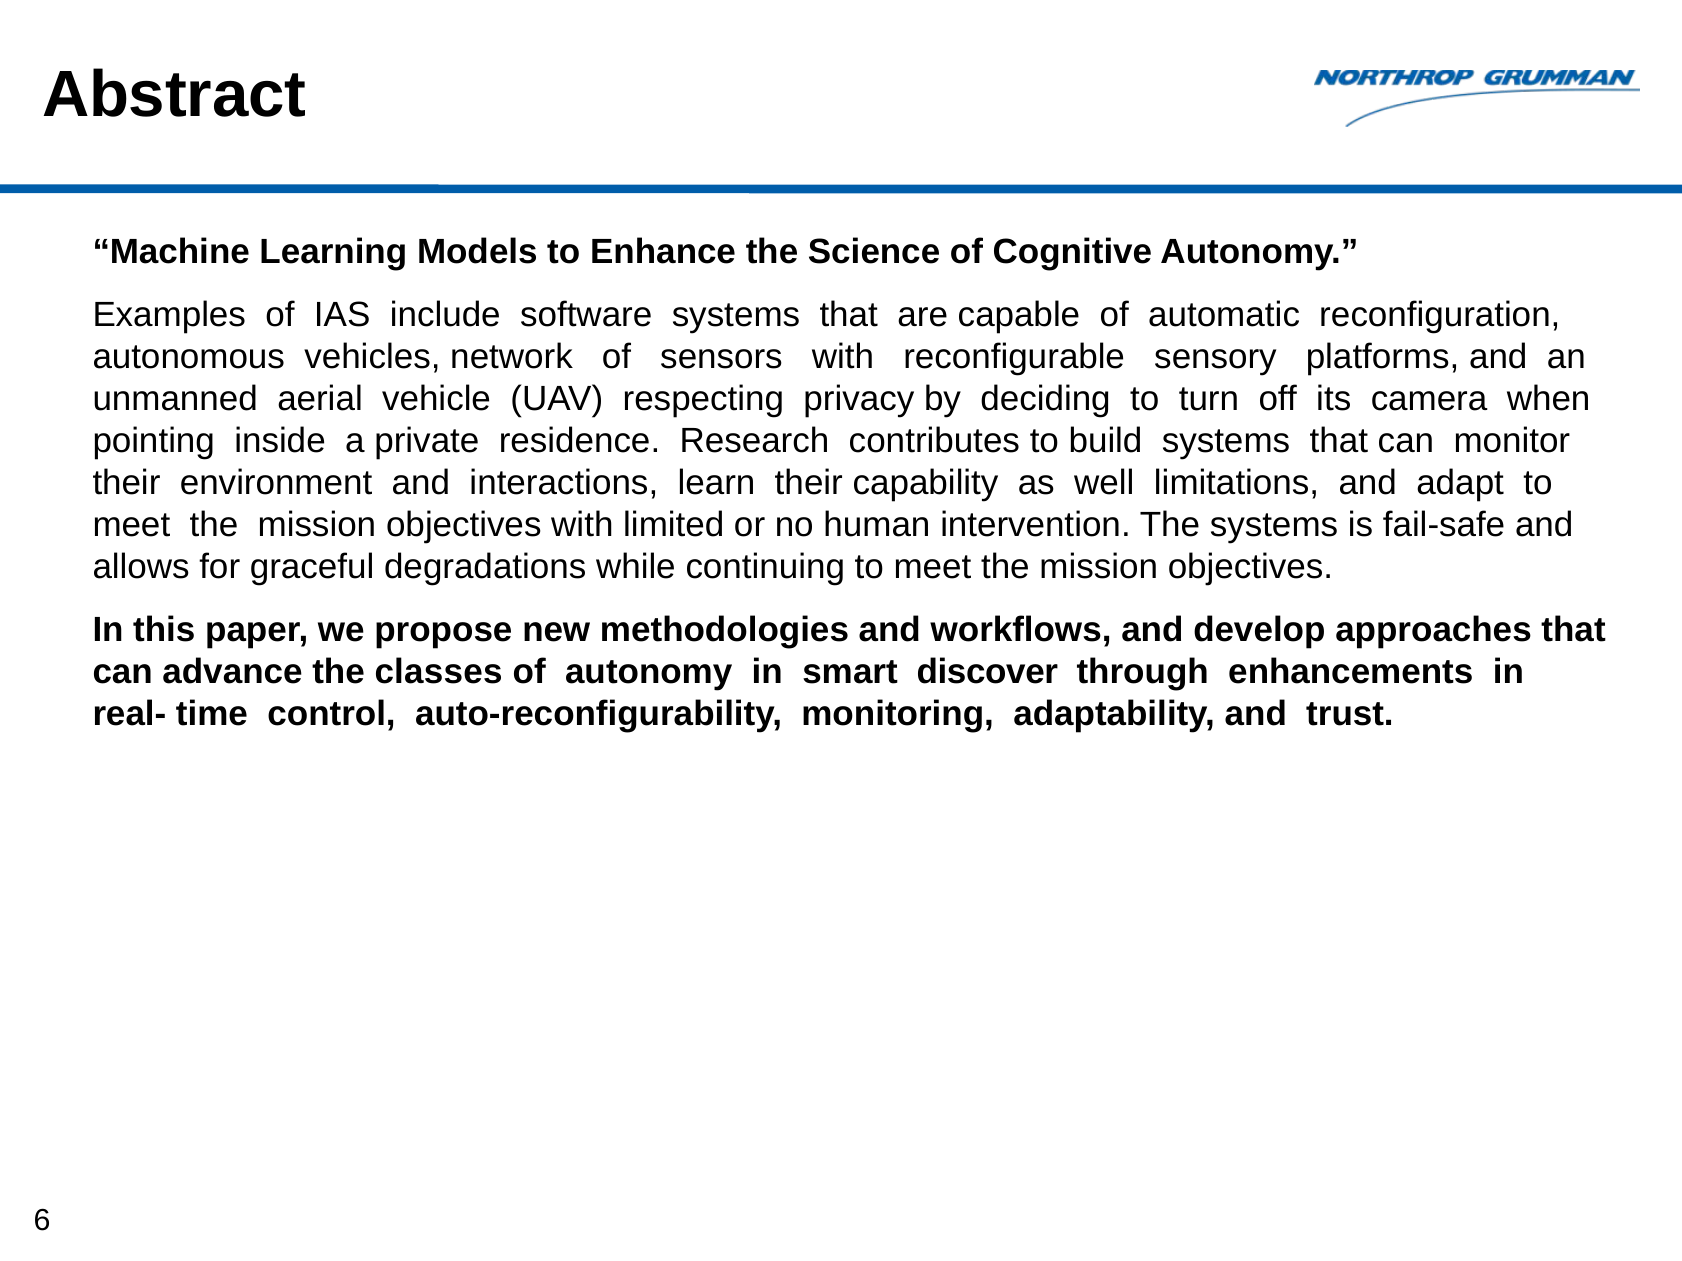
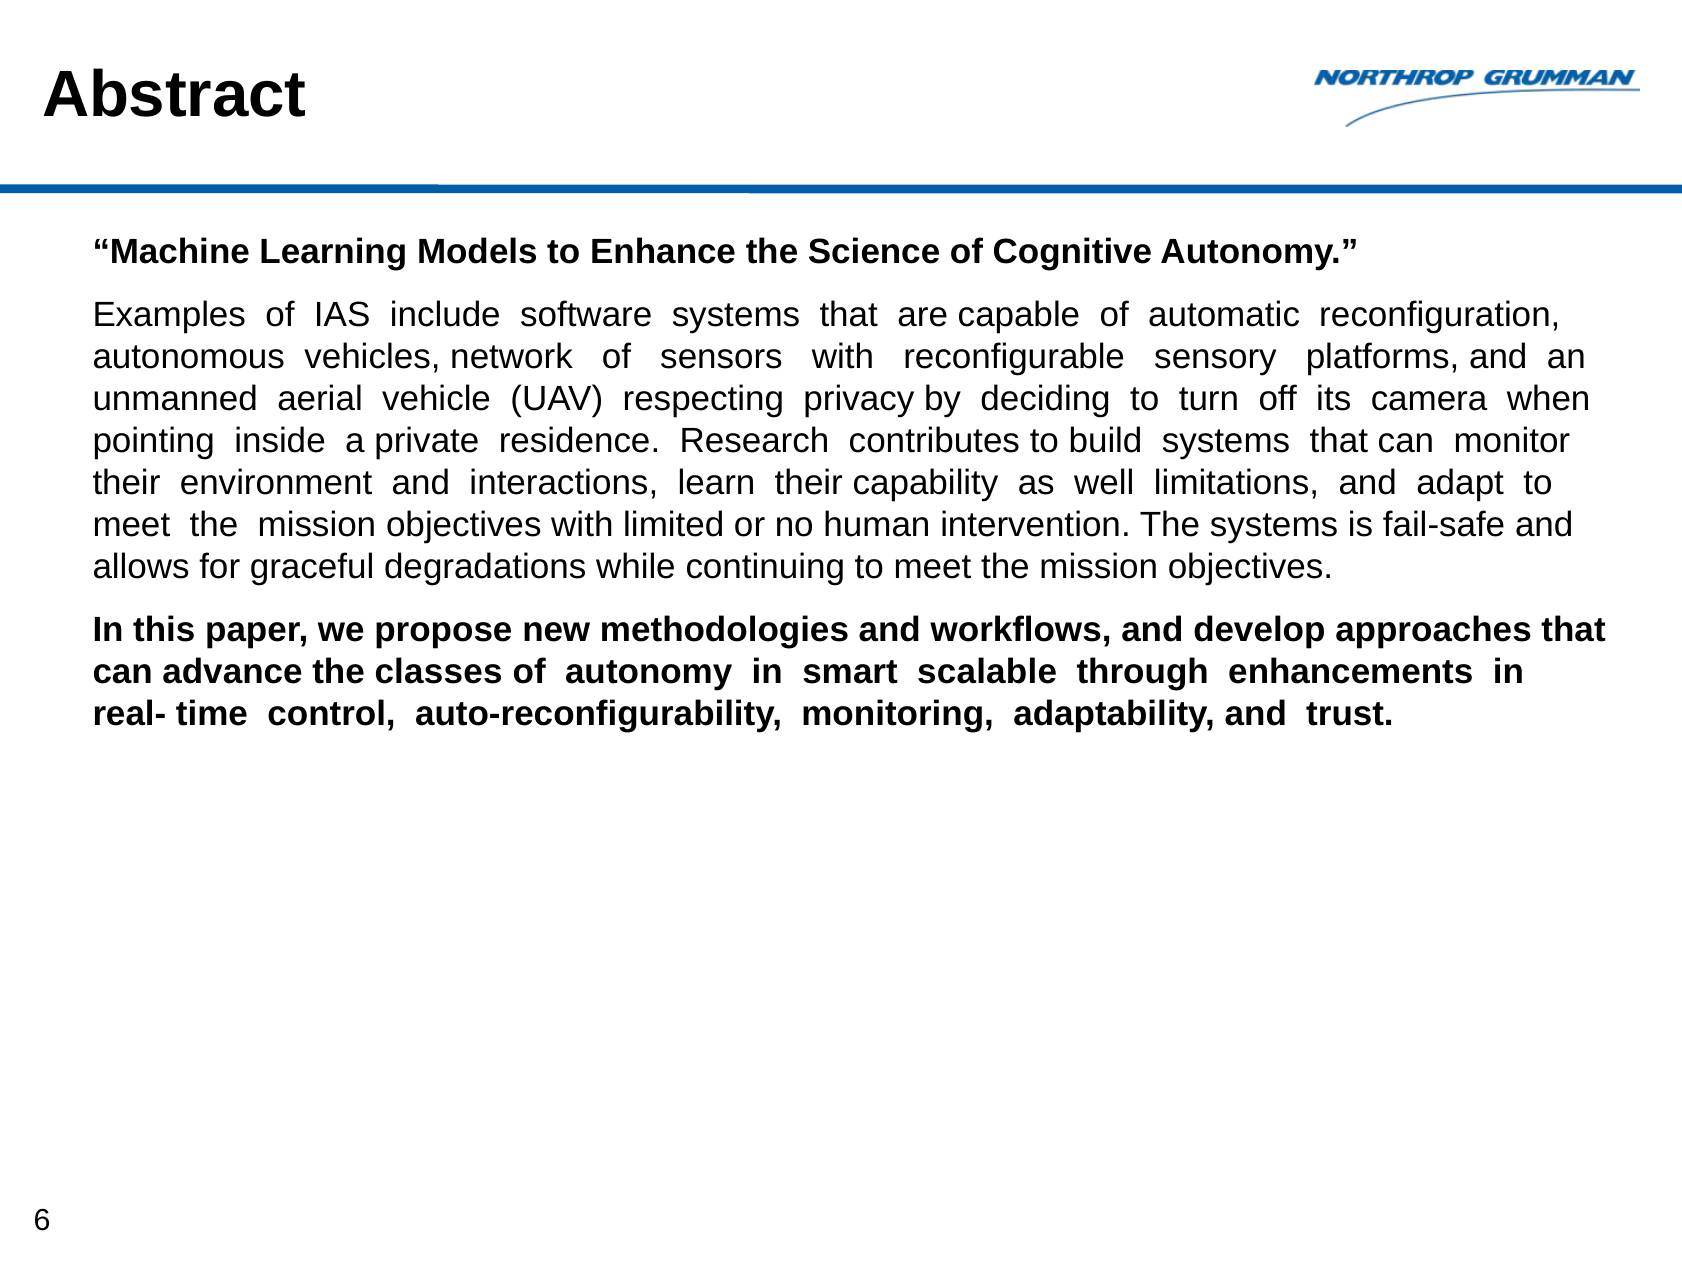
discover: discover -> scalable
